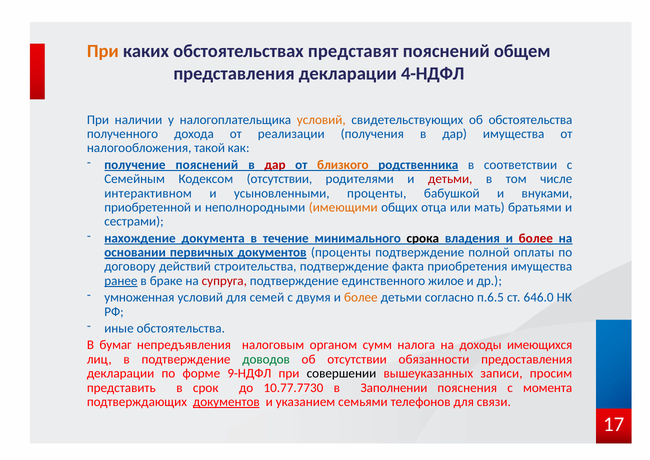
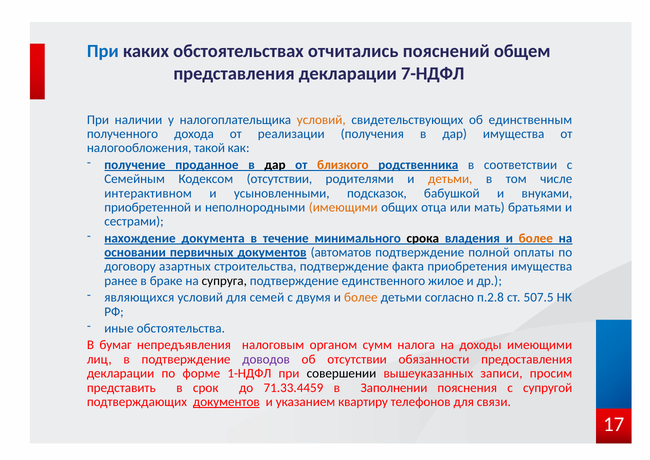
При at (103, 51) colour: orange -> blue
представят: представят -> отчитались
4-НДФЛ: 4-НДФЛ -> 7-НДФЛ
об обстоятельства: обстоятельства -> единственным
получение пояснений: пояснений -> проданное
дар at (275, 165) colour: red -> black
детьми at (450, 179) colour: red -> orange
усыновленными проценты: проценты -> подсказок
более at (536, 238) colour: red -> orange
документов проценты: проценты -> автоматов
действий: действий -> азартных
ранее underline: present -> none
супруга colour: red -> black
умноженная: умноженная -> являющихся
п.6.5: п.6.5 -> п.2.8
646.0: 646.0 -> 507.5
доходы имеющихся: имеющихся -> имеющими
доводов colour: green -> purple
9-НДФЛ: 9-НДФЛ -> 1-НДФЛ
10.77.7730: 10.77.7730 -> 71.33.4459
момента: момента -> супругой
семьями: семьями -> квартиру
